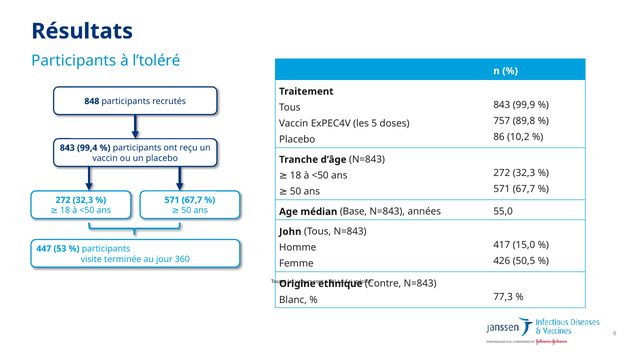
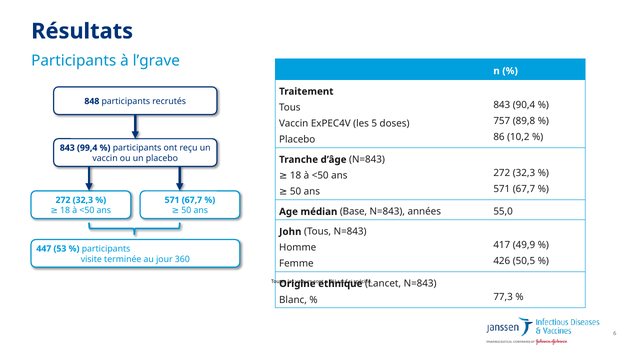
l’toléré: l’toléré -> l’grave
99,9: 99,9 -> 90,4
15,0: 15,0 -> 49,9
Contre: Contre -> Lancet
